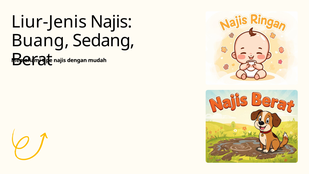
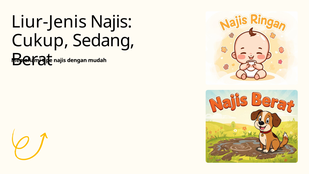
Buang: Buang -> Cukup
